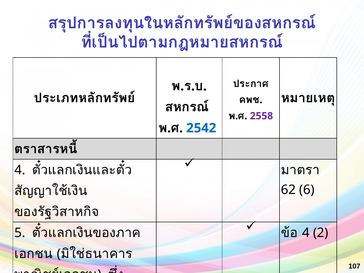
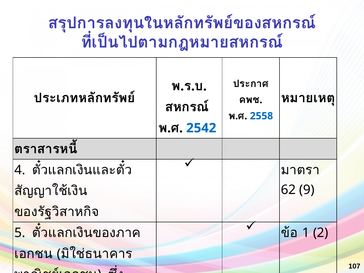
2558 colour: purple -> blue
62 6: 6 -> 9
4 at (306, 233): 4 -> 1
